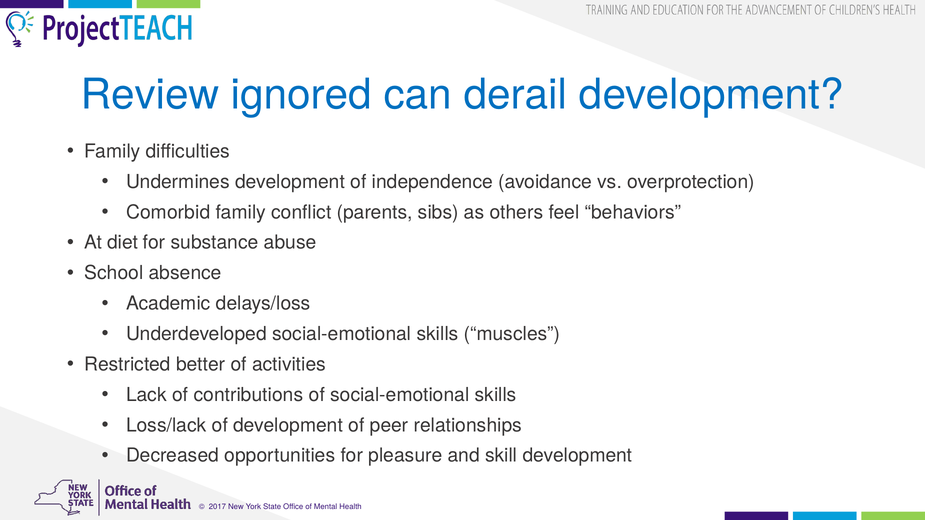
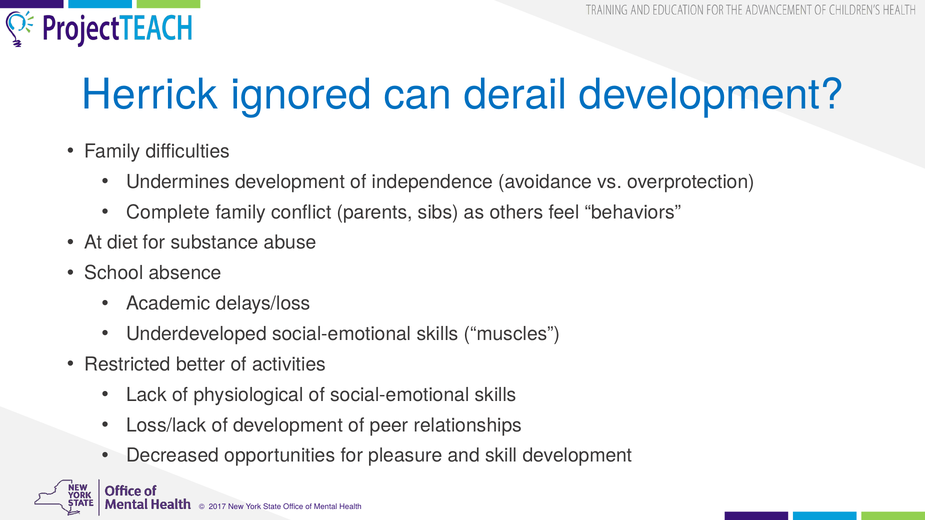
Review: Review -> Herrick
Comorbid: Comorbid -> Complete
contributions: contributions -> physiological
